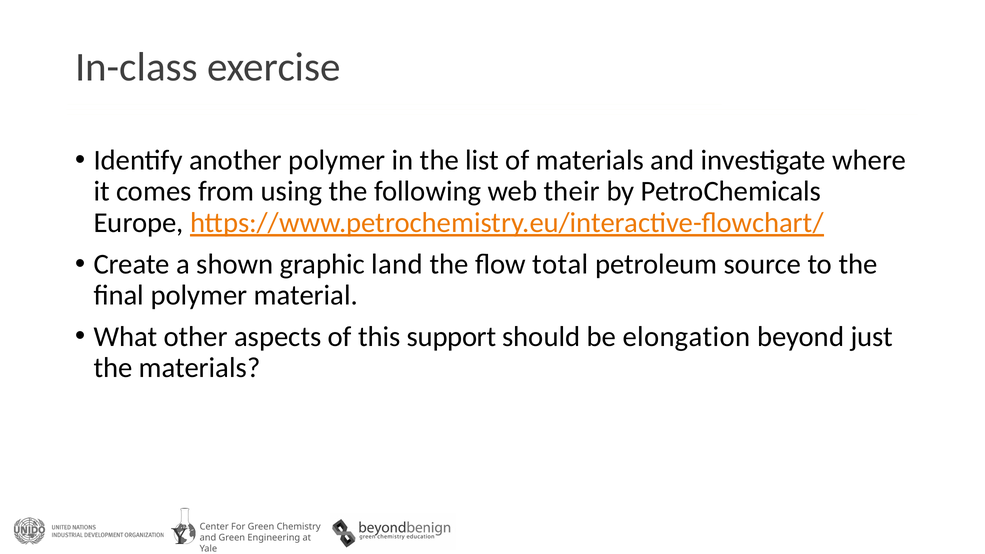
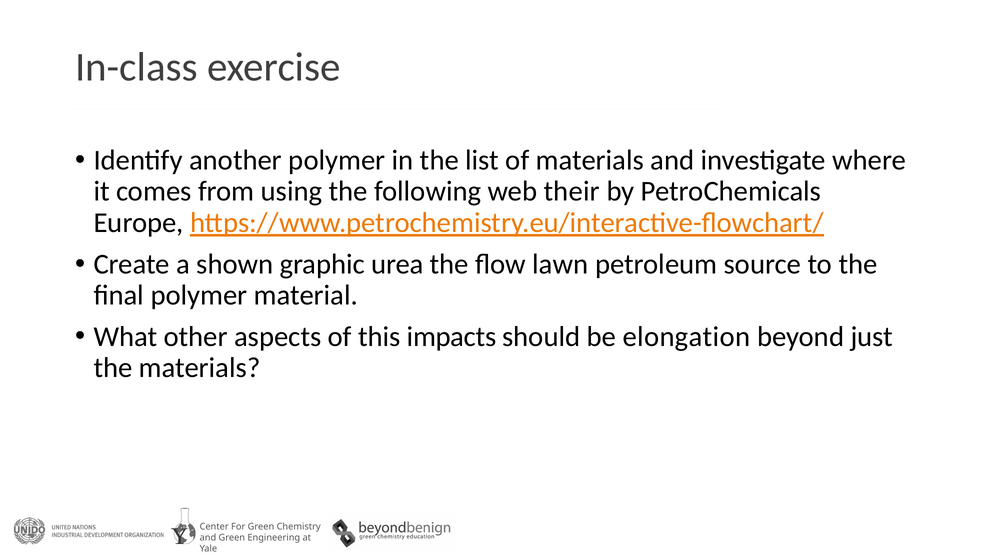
land: land -> urea
total: total -> lawn
support: support -> impacts
